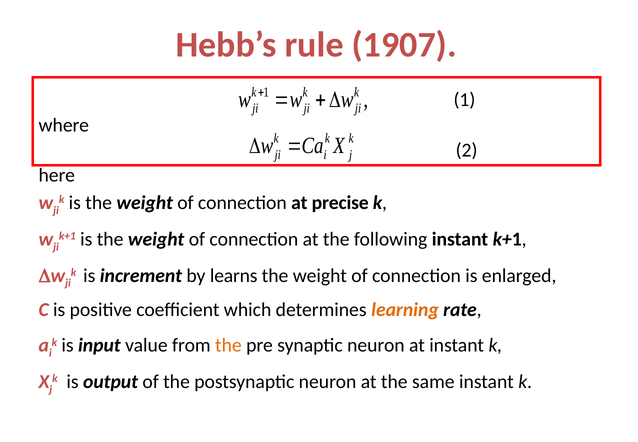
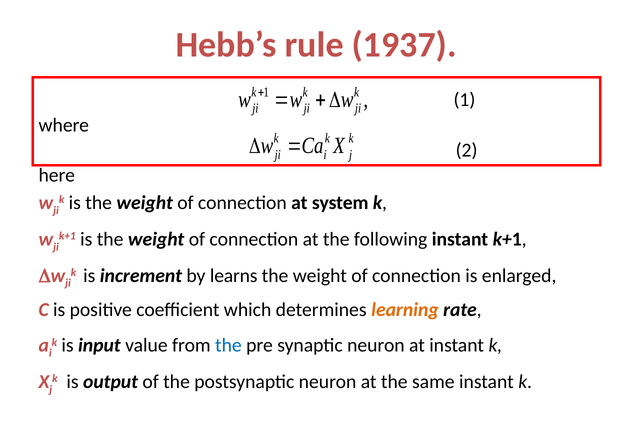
1907: 1907 -> 1937
precise: precise -> system
the at (228, 345) colour: orange -> blue
